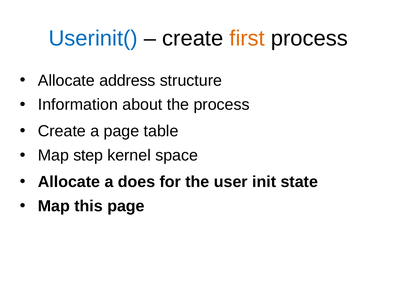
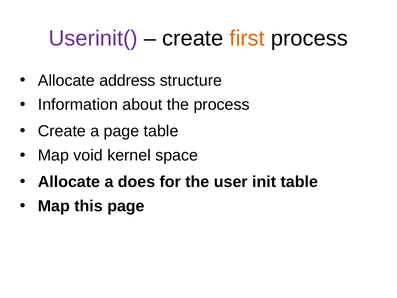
Userinit( colour: blue -> purple
step: step -> void
init state: state -> table
